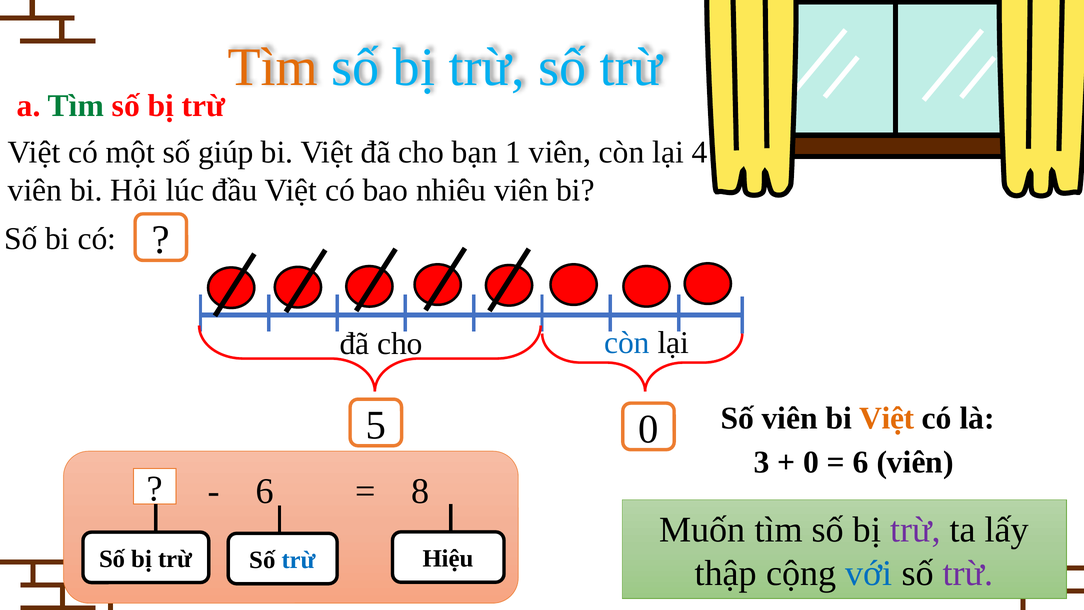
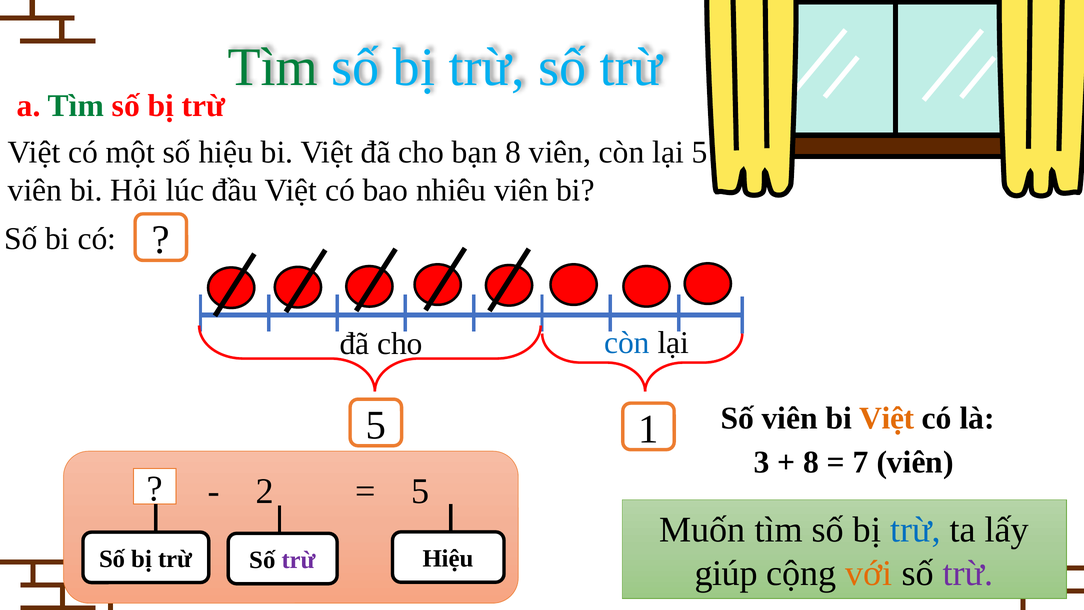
Tìm at (273, 67) colour: orange -> green
số giúp: giúp -> hiệu
bạn 1: 1 -> 8
lại 4: 4 -> 5
5 0: 0 -> 1
0 at (811, 462): 0 -> 8
6 at (861, 462): 6 -> 7
6 at (265, 491): 6 -> 2
8 at (421, 491): 8 -> 5
trừ at (915, 530) colour: purple -> blue
trừ at (299, 560) colour: blue -> purple
thập: thập -> giúp
với colour: blue -> orange
